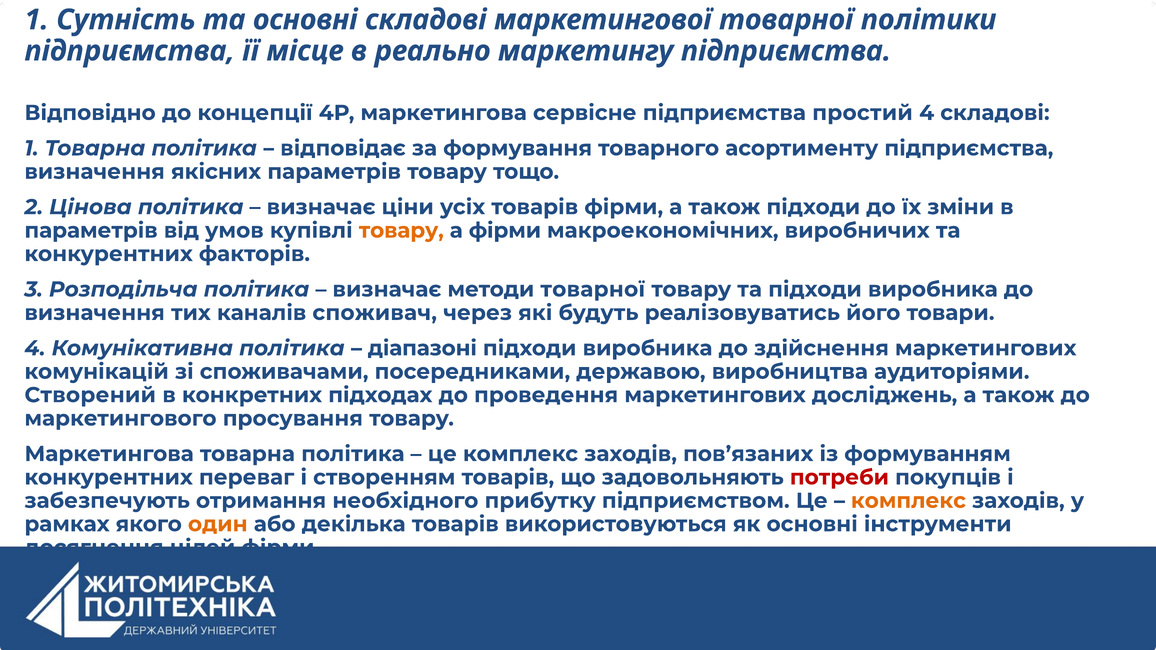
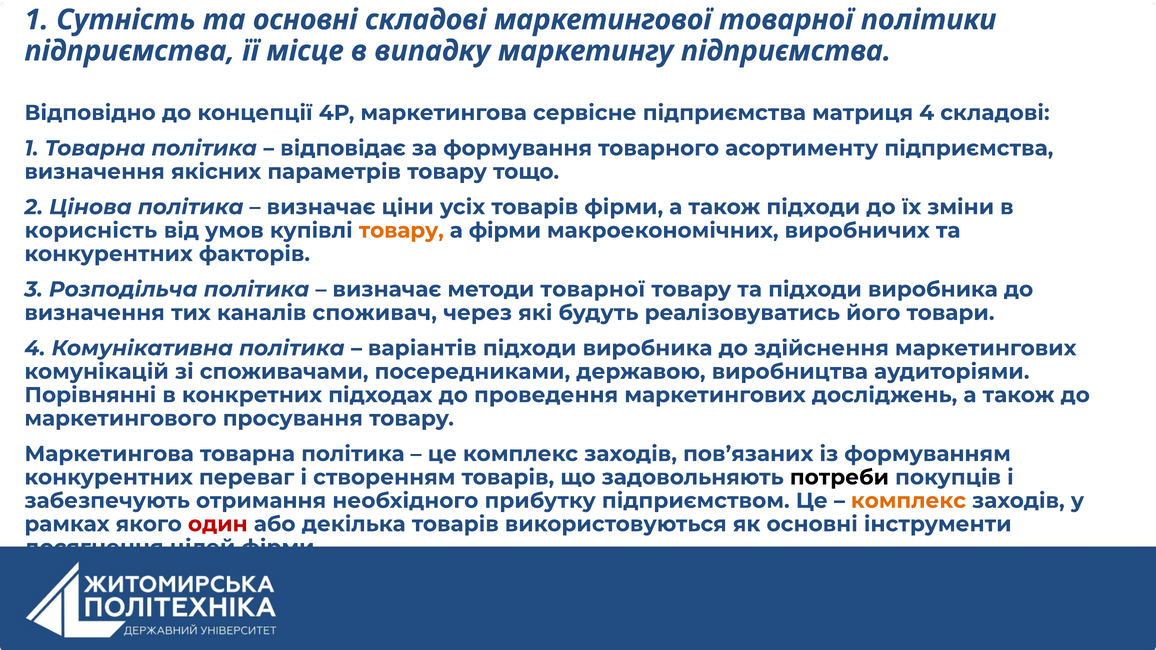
реально: реально -> випадку
простий: простий -> матриця
параметрів at (91, 231): параметрів -> корисність
діапазоні: діапазоні -> варіантів
Створений: Створений -> Порівнянні
потреби colour: red -> black
один colour: orange -> red
